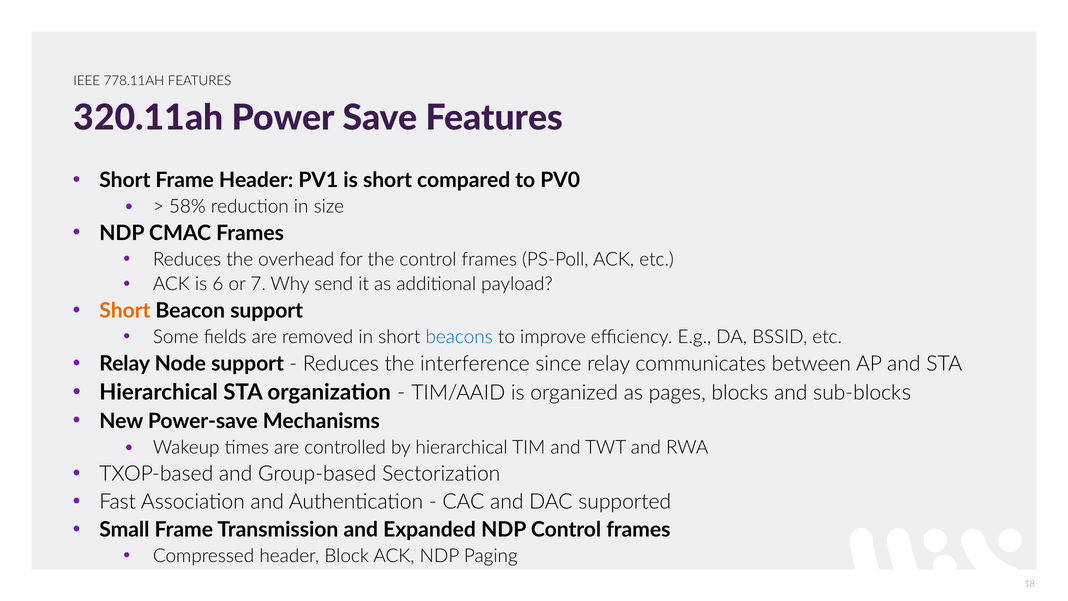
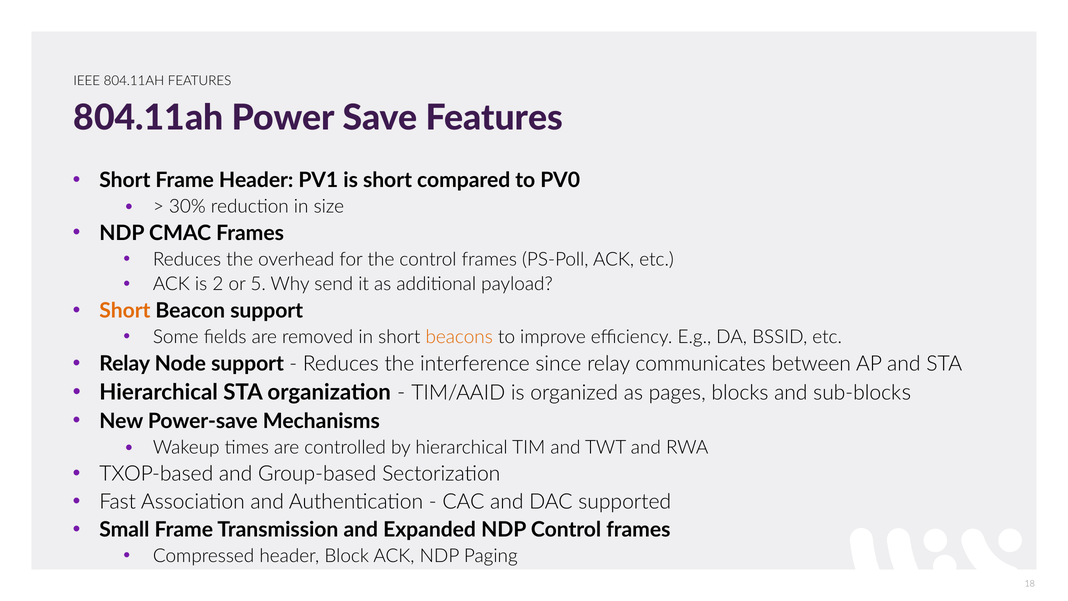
IEEE 778.11AH: 778.11AH -> 804.11AH
320.11ah at (148, 118): 320.11ah -> 804.11ah
58%: 58% -> 30%
6: 6 -> 2
7: 7 -> 5
beacons colour: blue -> orange
